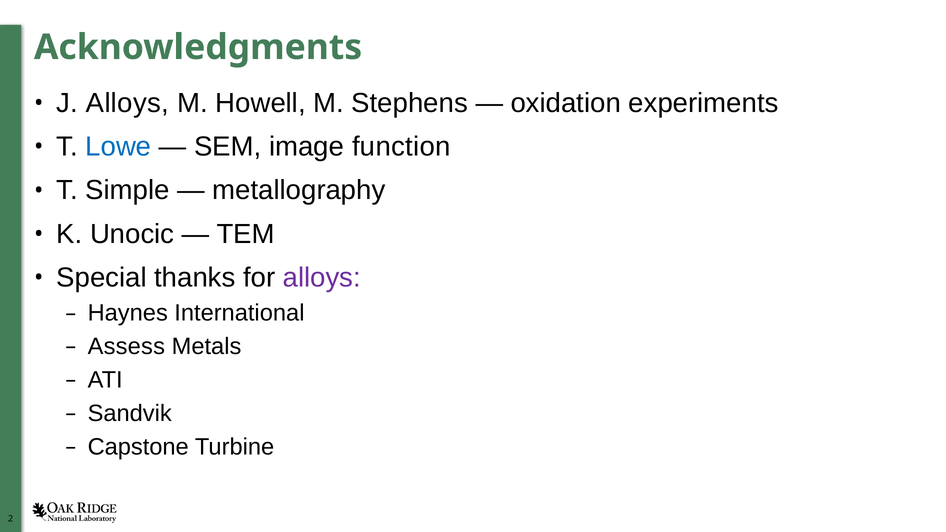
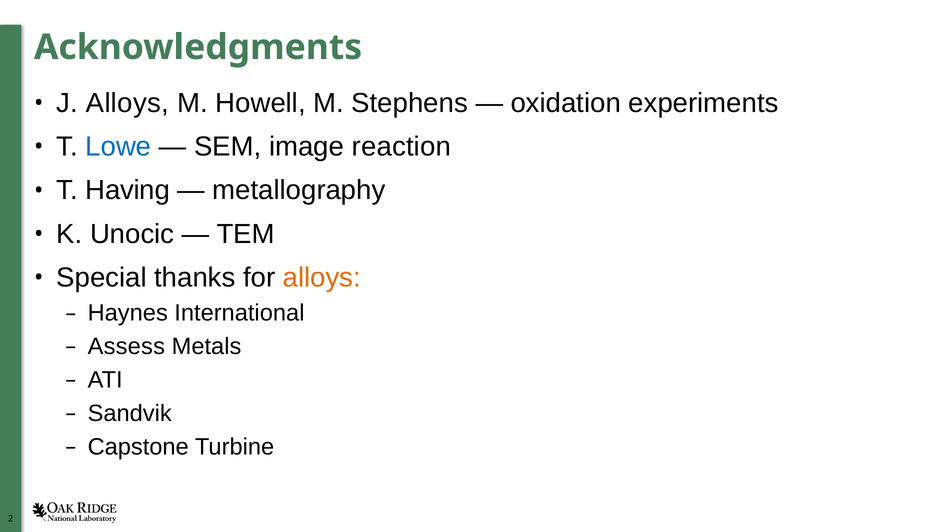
function: function -> reaction
Simple: Simple -> Having
alloys at (322, 278) colour: purple -> orange
